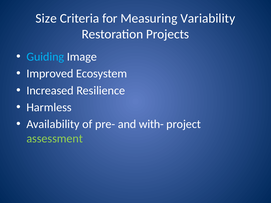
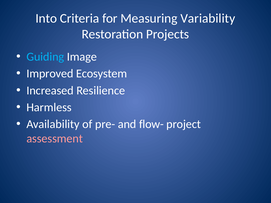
Size: Size -> Into
with-: with- -> flow-
assessment colour: light green -> pink
